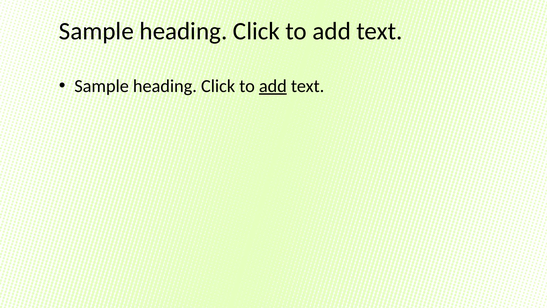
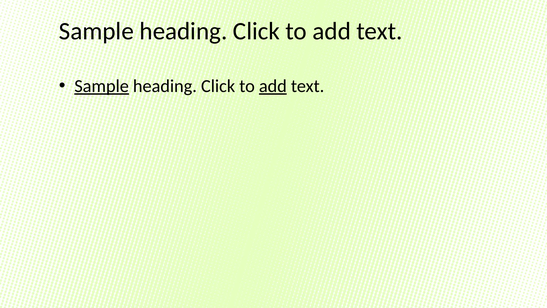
Sample at (102, 86) underline: none -> present
